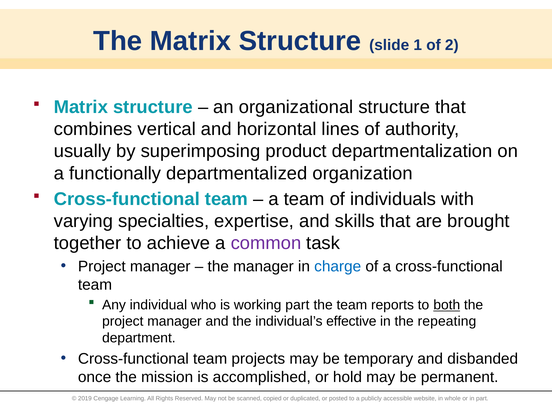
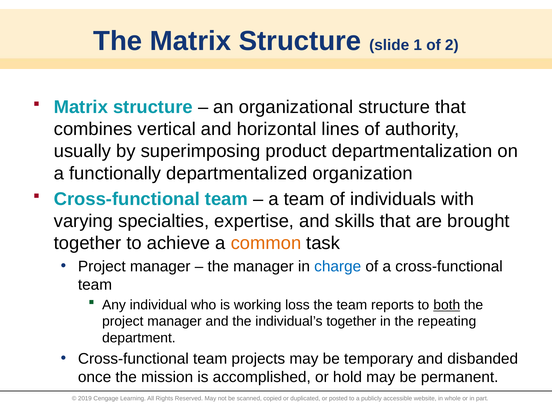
common colour: purple -> orange
working part: part -> loss
individual’s effective: effective -> together
